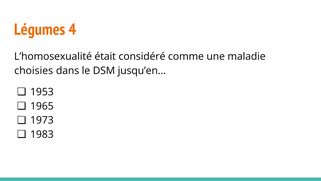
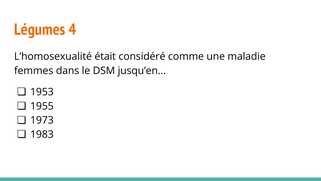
choisies: choisies -> femmes
1965: 1965 -> 1955
